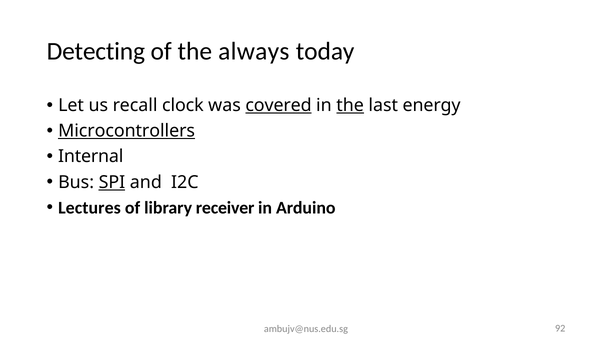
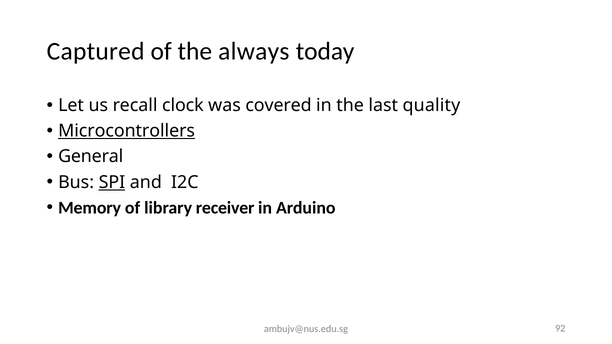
Detecting: Detecting -> Captured
covered underline: present -> none
the at (350, 105) underline: present -> none
energy: energy -> quality
Internal: Internal -> General
Lectures: Lectures -> Memory
